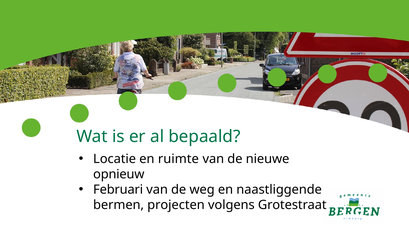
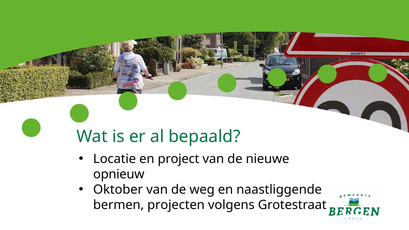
ruimte: ruimte -> project
Februari: Februari -> Oktober
